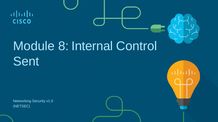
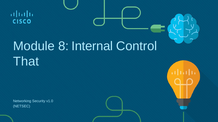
Sent: Sent -> That
